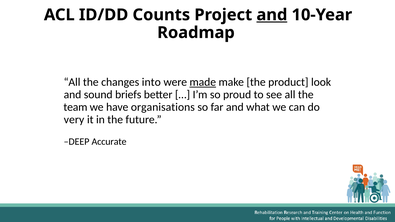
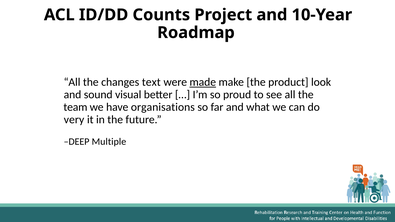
and at (272, 15) underline: present -> none
into: into -> text
briefs: briefs -> visual
Accurate: Accurate -> Multiple
